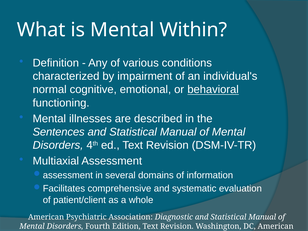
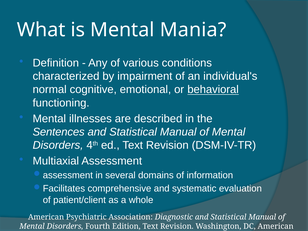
Within: Within -> Mania
